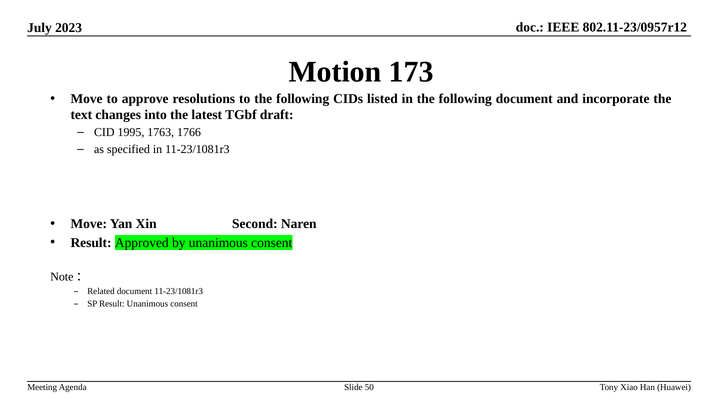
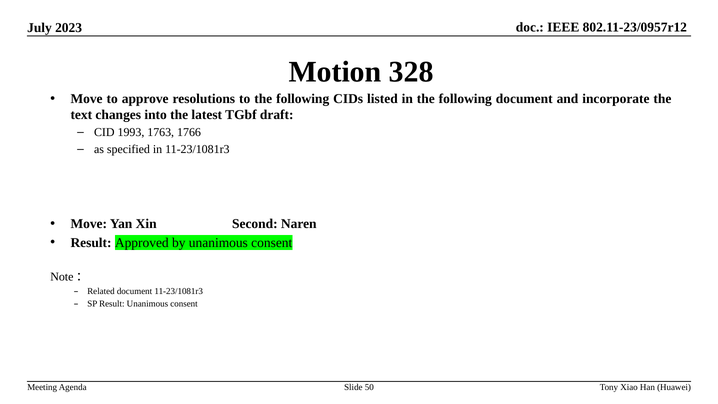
173: 173 -> 328
1995: 1995 -> 1993
